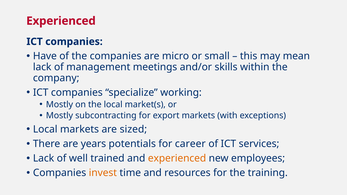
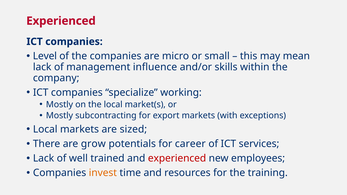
Have: Have -> Level
meetings: meetings -> influence
years: years -> grow
experienced at (177, 158) colour: orange -> red
